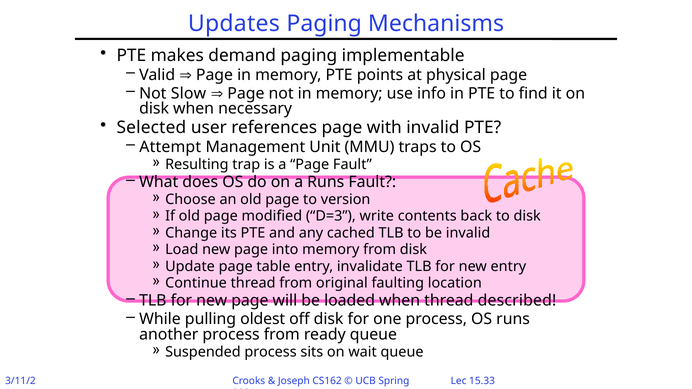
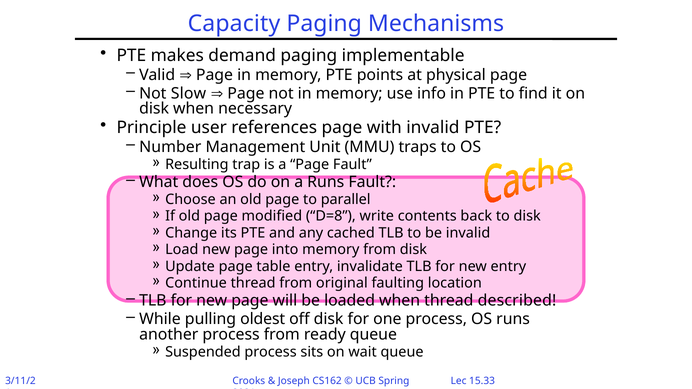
Updates: Updates -> Capacity
Selected: Selected -> Principle
Attempt: Attempt -> Number
version: version -> parallel
D=3: D=3 -> D=8
